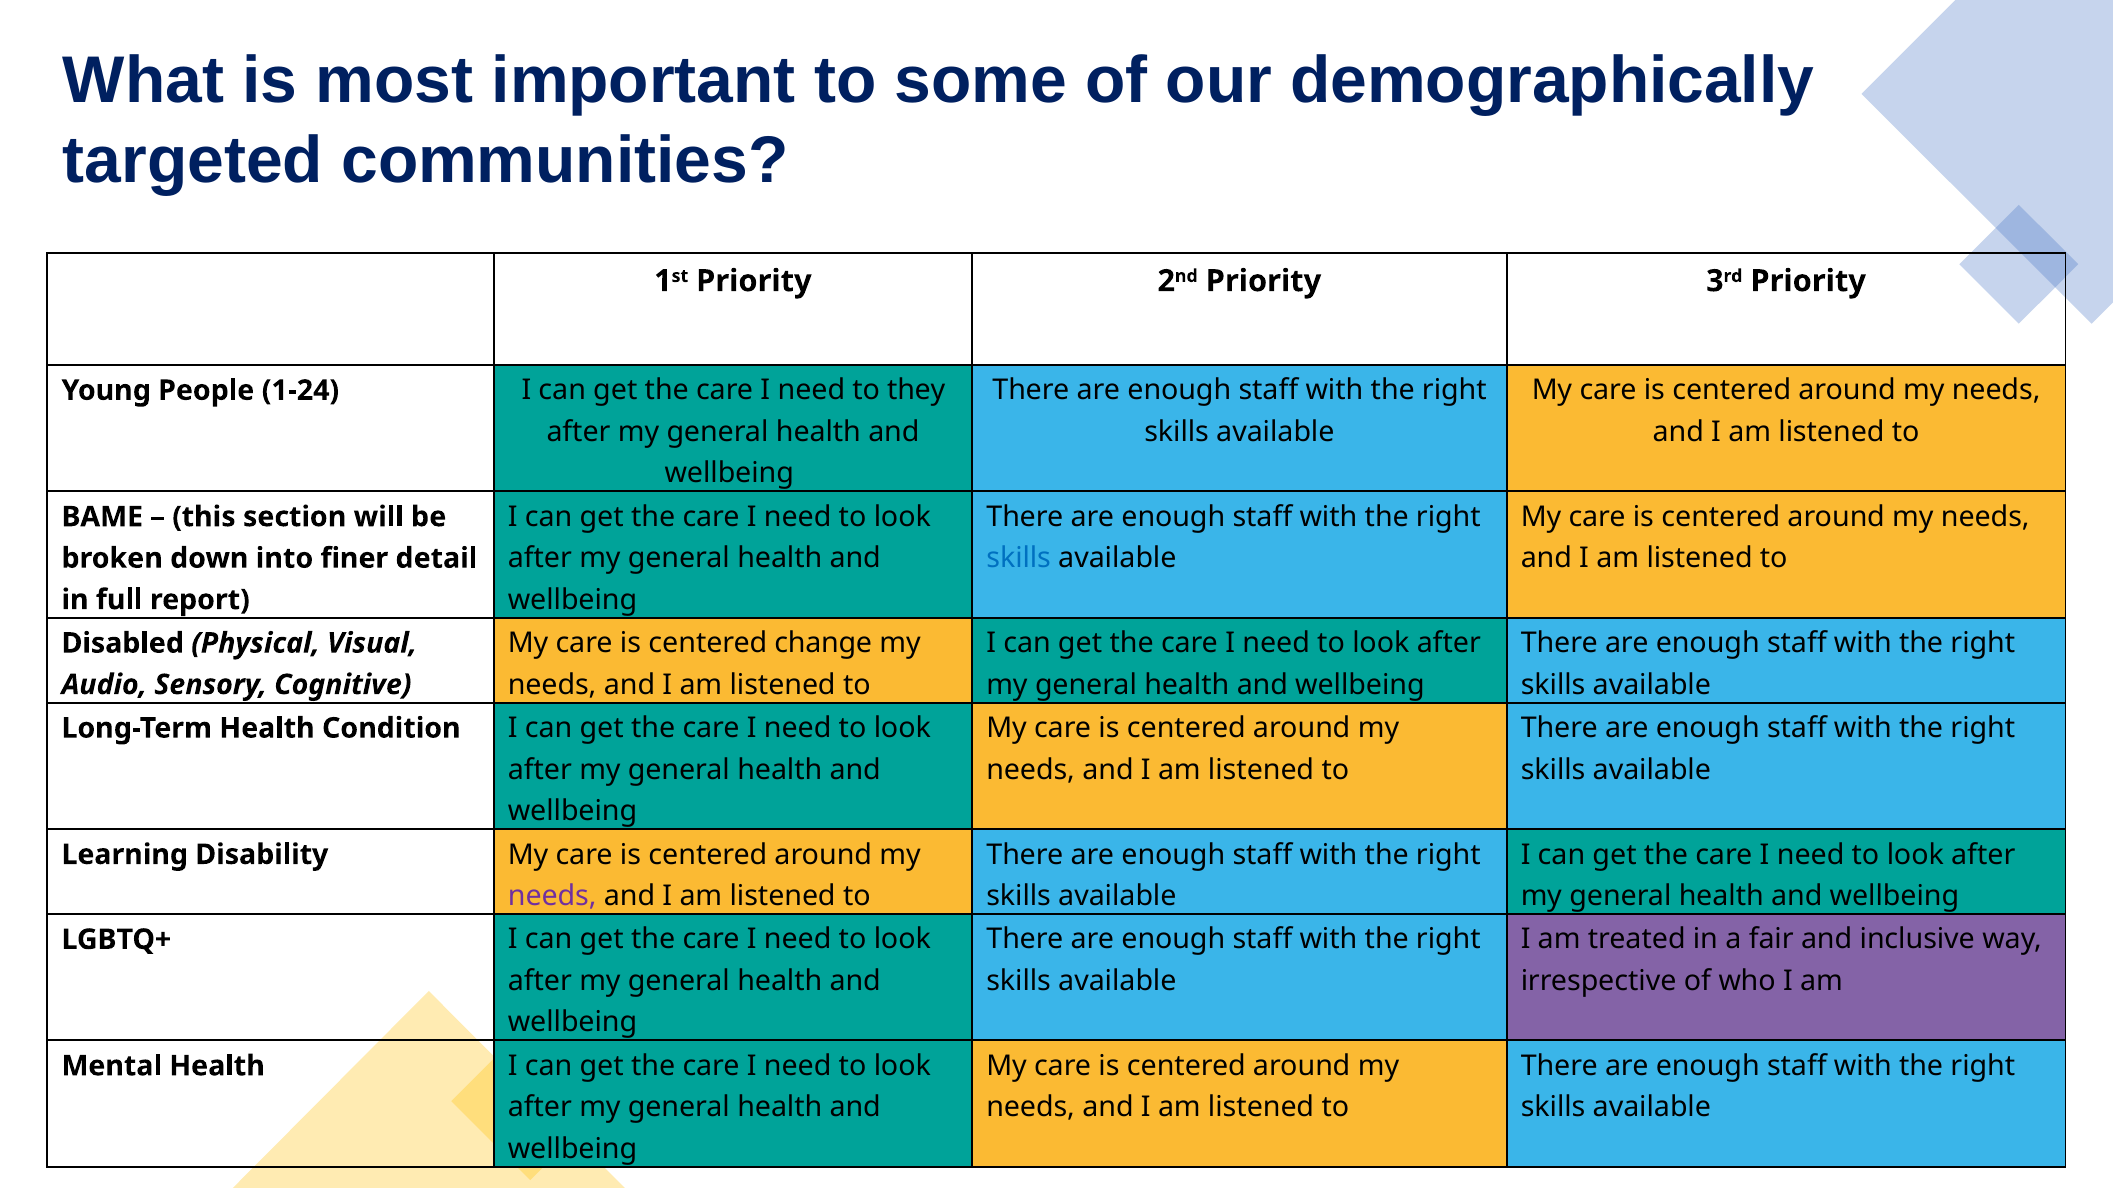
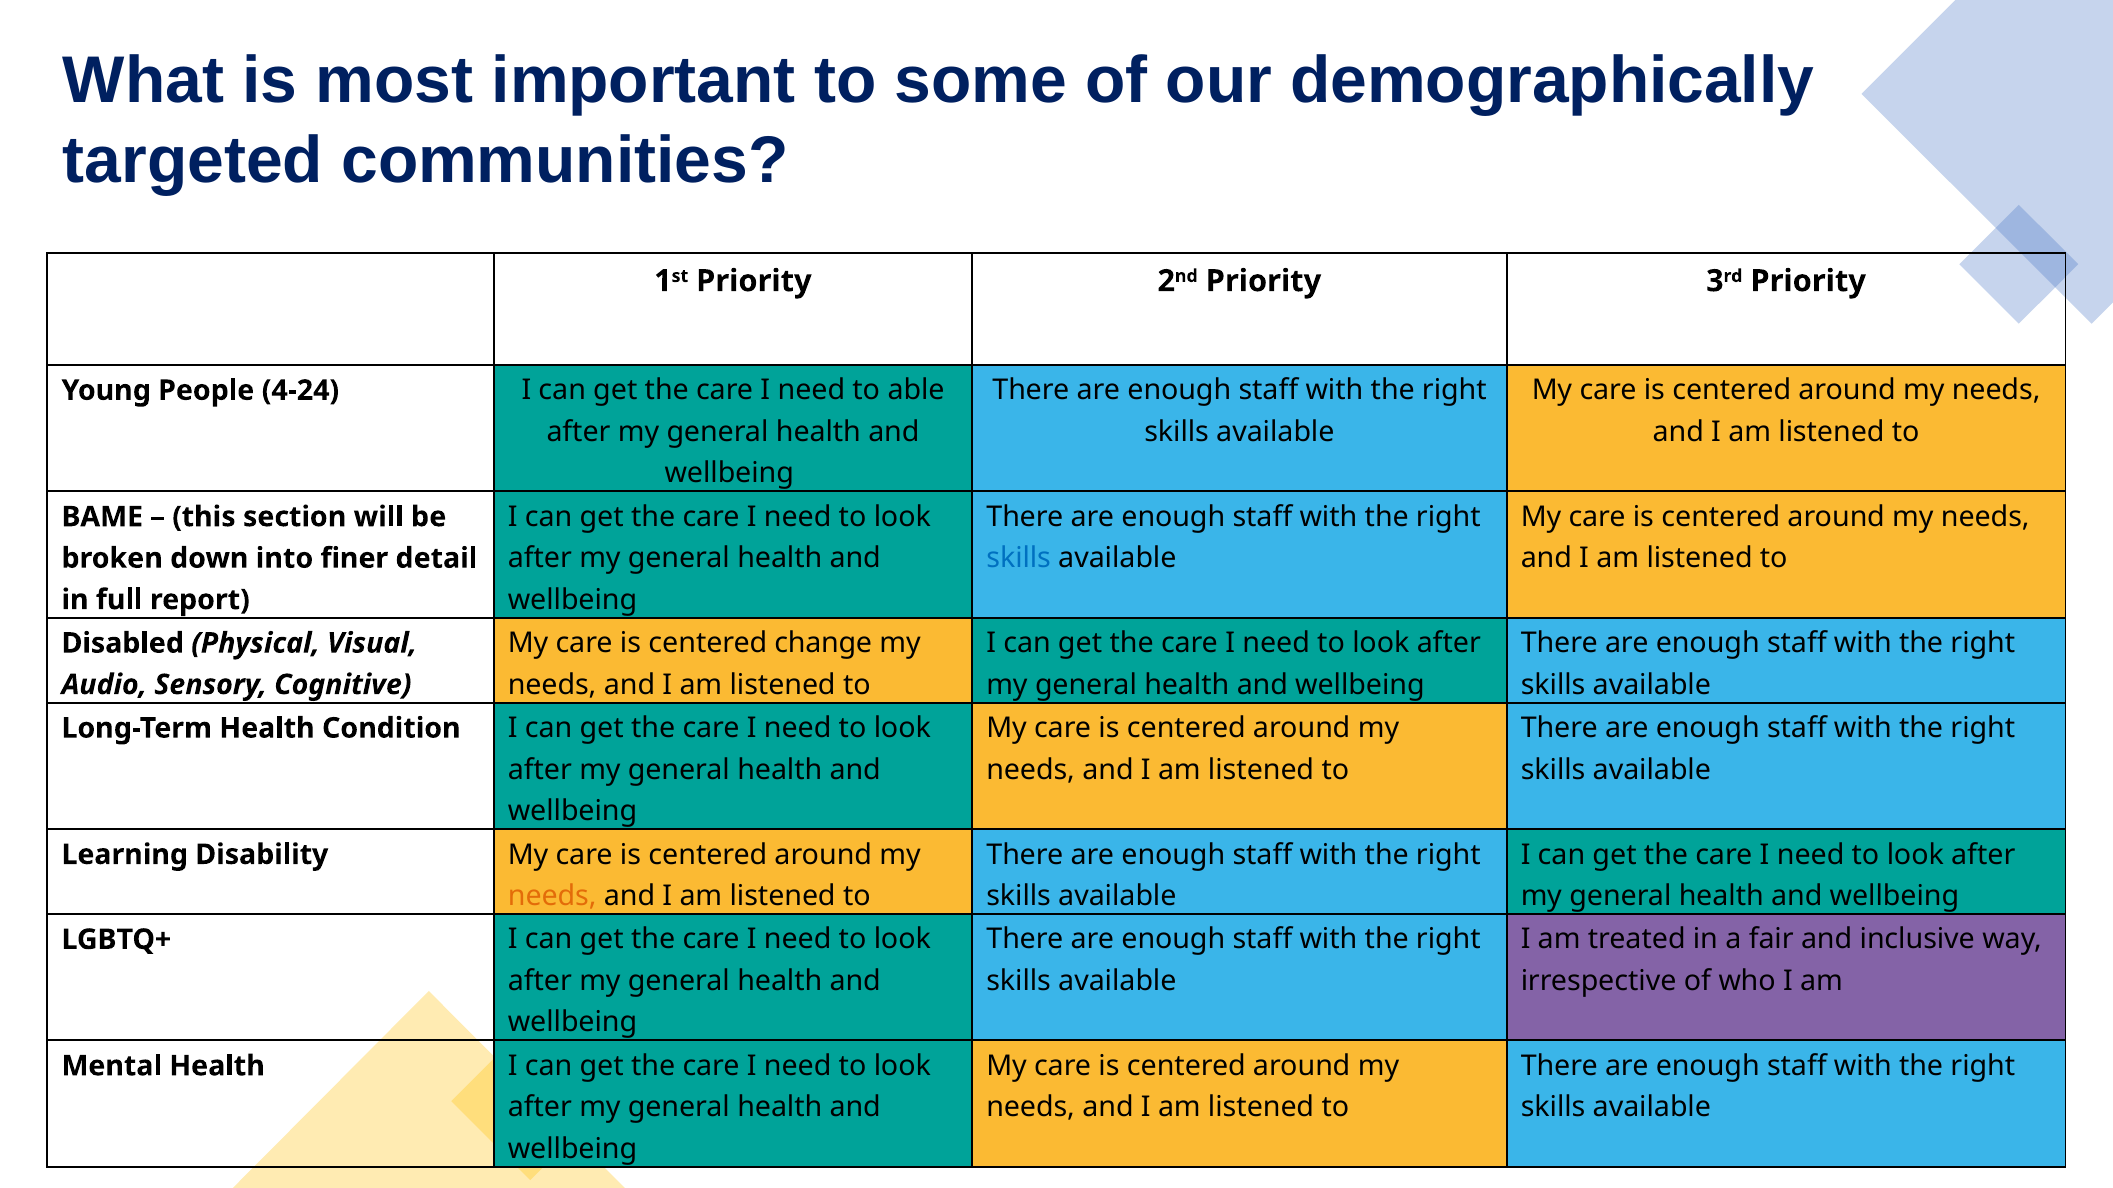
1-24: 1-24 -> 4-24
they: they -> able
needs at (552, 896) colour: purple -> orange
